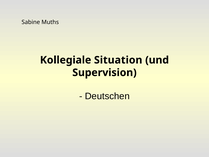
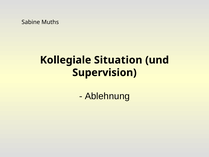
Deutschen: Deutschen -> Ablehnung
